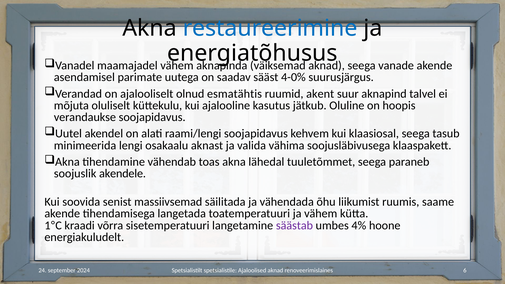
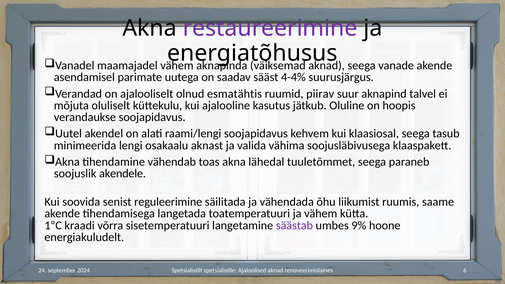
restaureerimine colour: blue -> purple
4-0%: 4-0% -> 4-4%
akent: akent -> piirav
massiivsemad: massiivsemad -> reguleerimine
4%: 4% -> 9%
